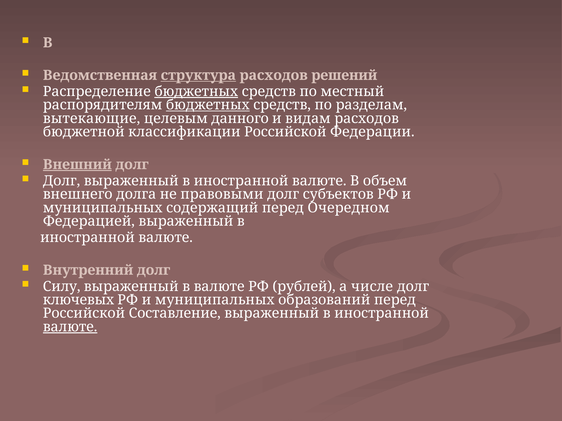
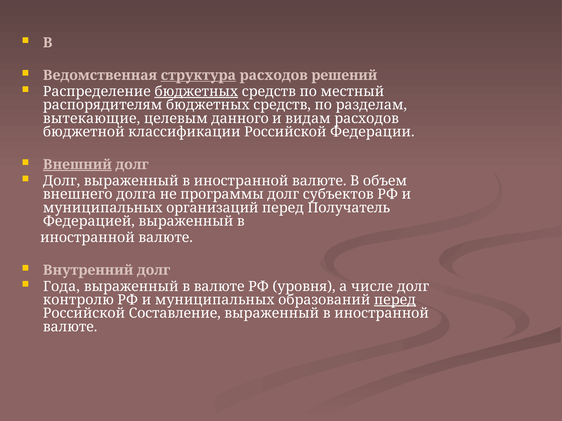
бюджетных at (208, 105) underline: present -> none
правовыми: правовыми -> программы
содержащий: содержащий -> организаций
Очередном: Очередном -> Получатель
Силу: Силу -> Года
рублей: рублей -> уровня
ключевых: ключевых -> контролю
перед at (395, 300) underline: none -> present
валюте at (70, 327) underline: present -> none
